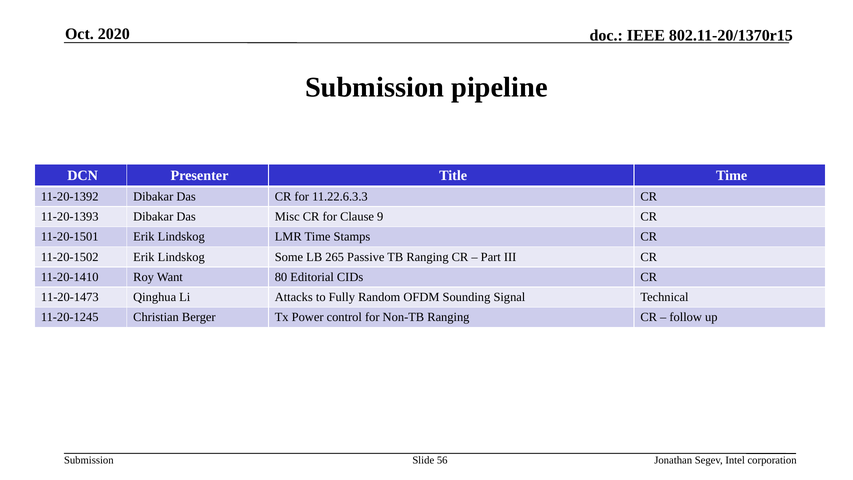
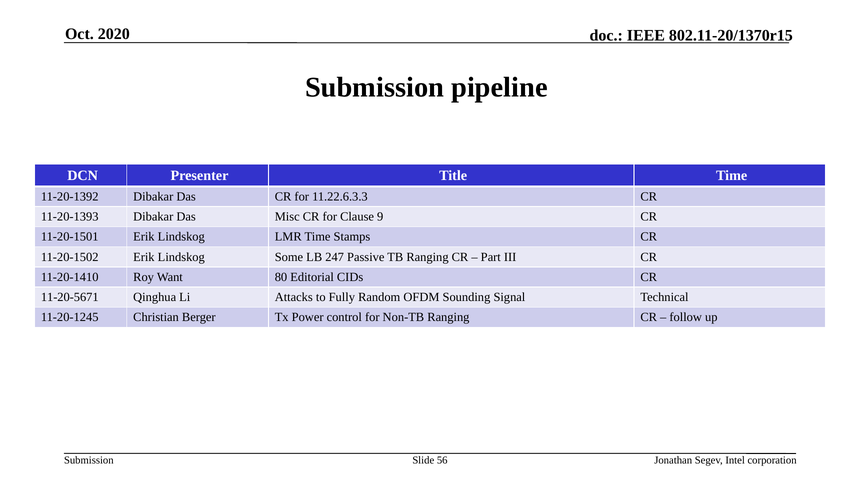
265: 265 -> 247
11-20-1473: 11-20-1473 -> 11-20-5671
